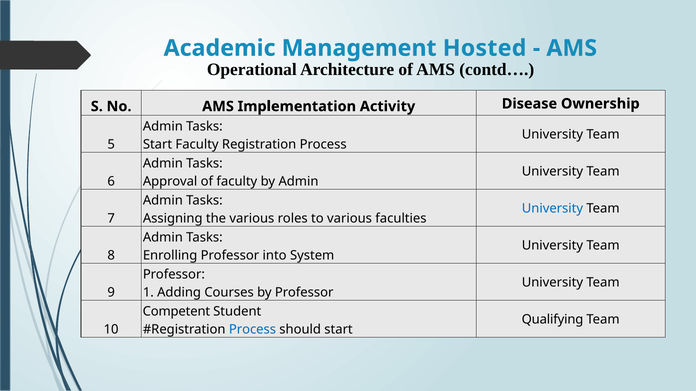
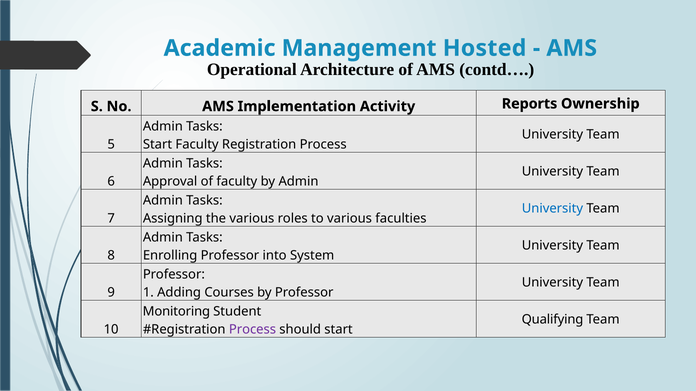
Disease: Disease -> Reports
Competent: Competent -> Monitoring
Process at (252, 330) colour: blue -> purple
